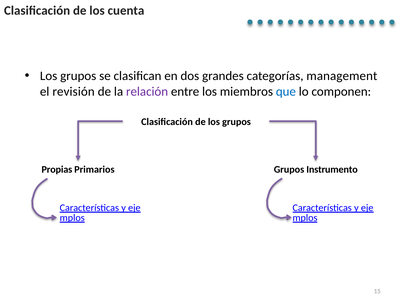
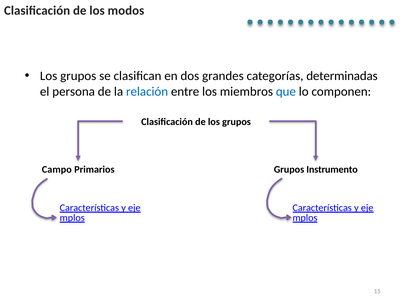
cuenta: cuenta -> modos
management: management -> determinadas
revisión: revisión -> persona
relación colour: purple -> blue
Propias: Propias -> Campo
